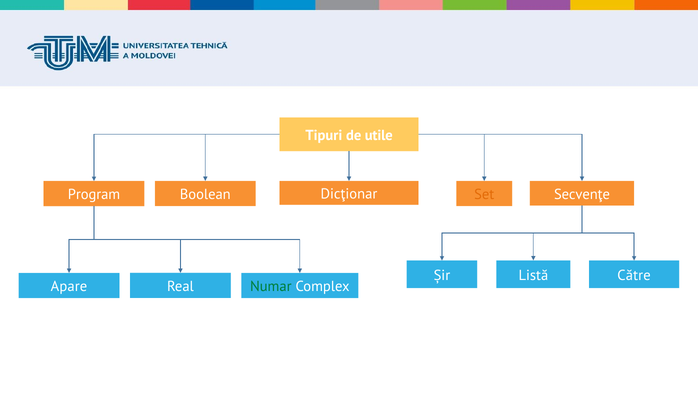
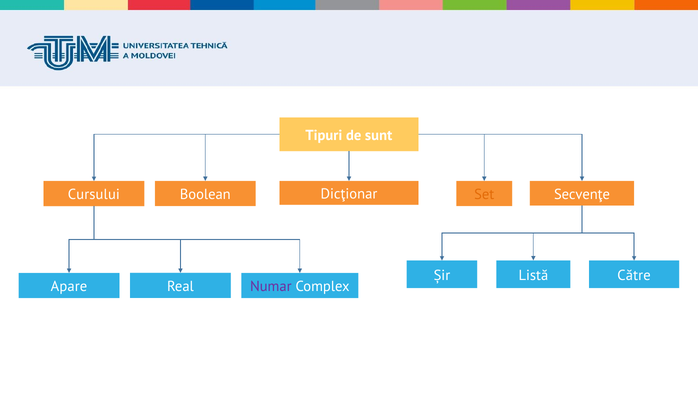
utile: utile -> sunt
Program: Program -> Cursului
Numar colour: green -> purple
